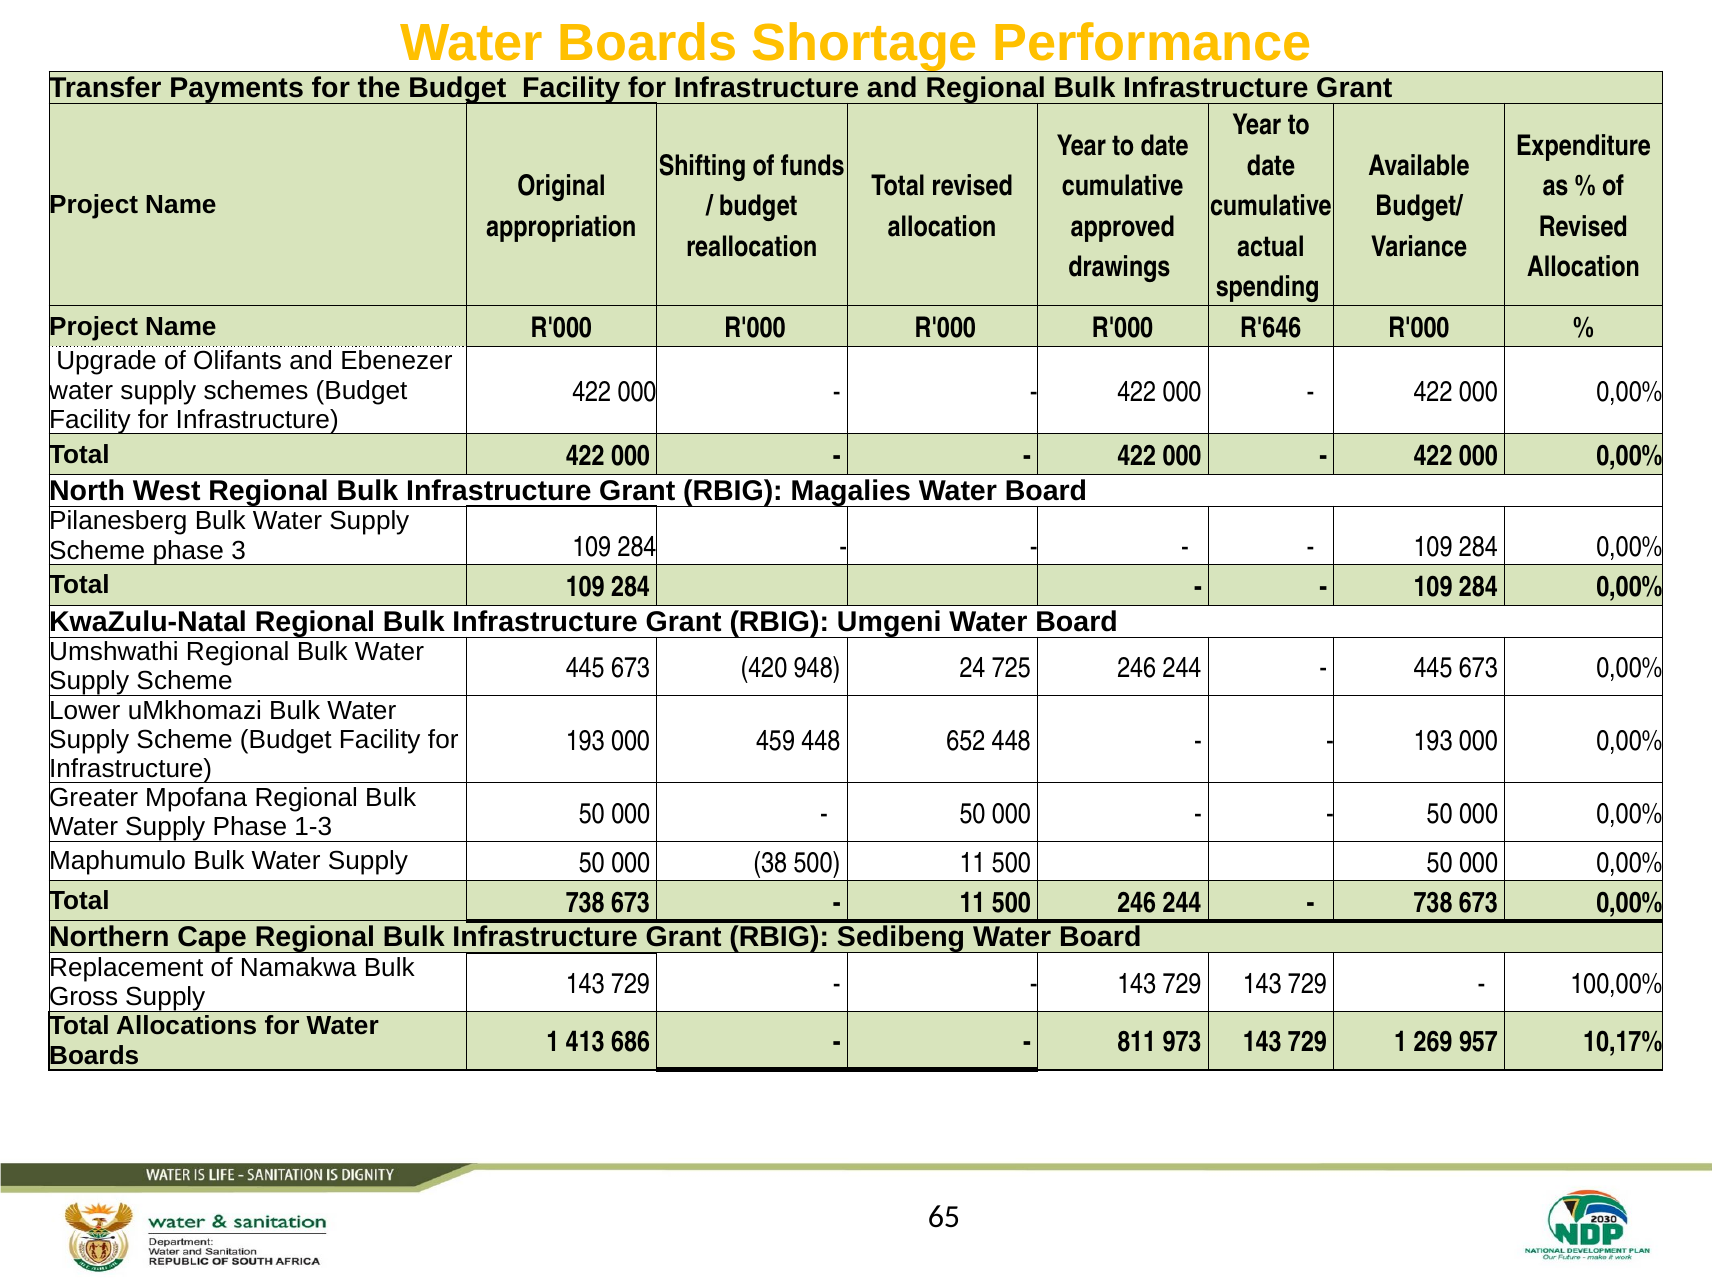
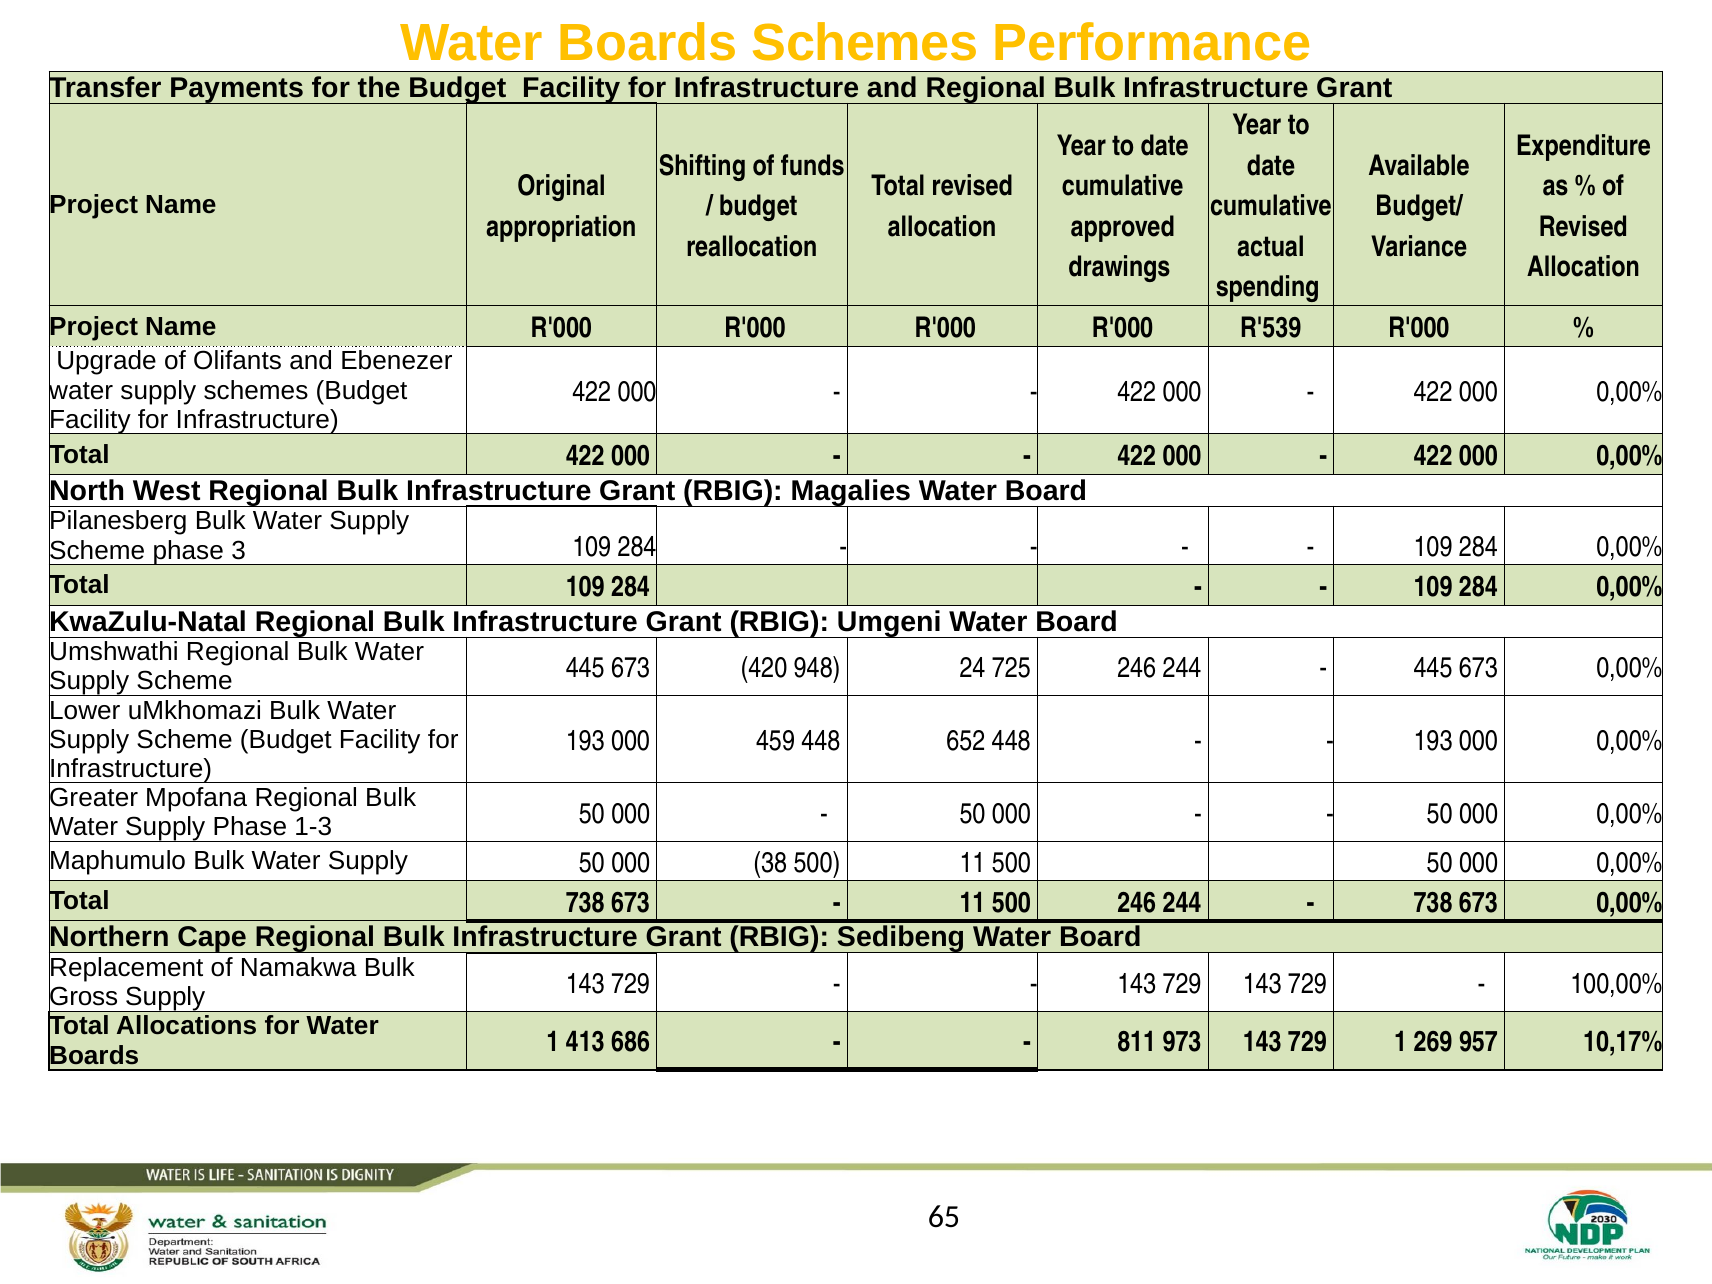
Boards Shortage: Shortage -> Schemes
R'646: R'646 -> R'539
